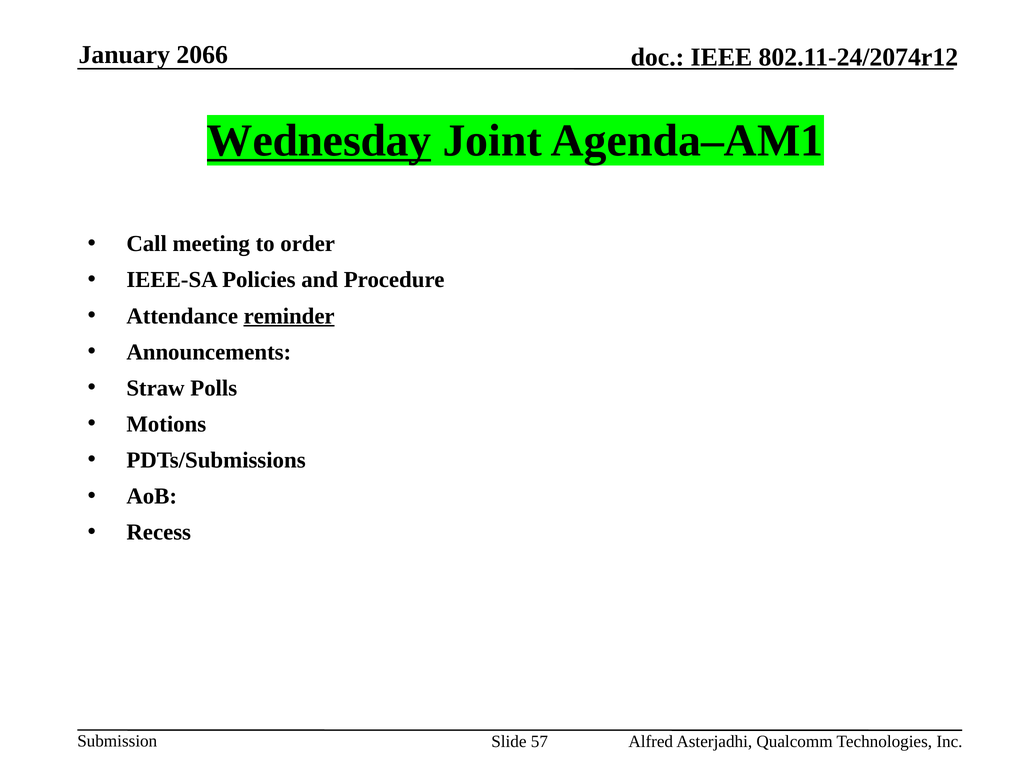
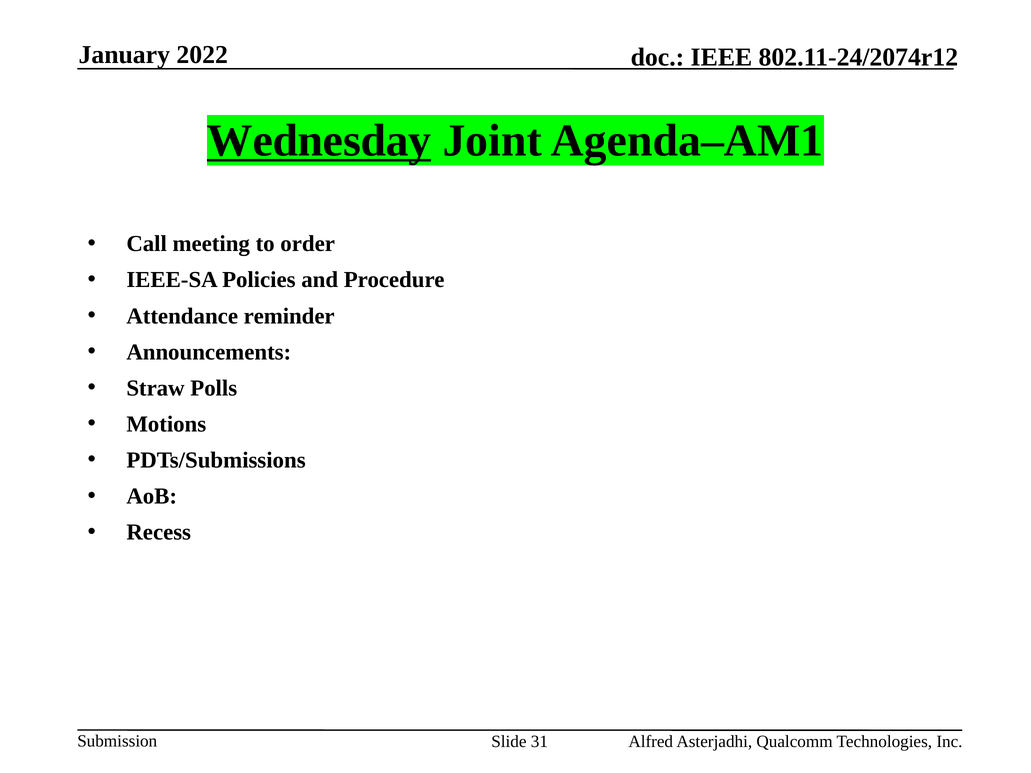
2066: 2066 -> 2022
reminder underline: present -> none
57: 57 -> 31
